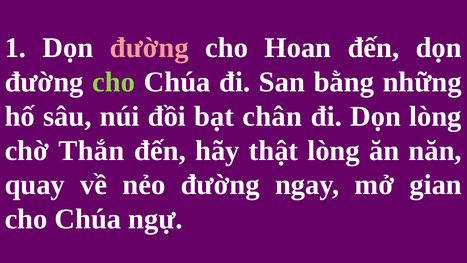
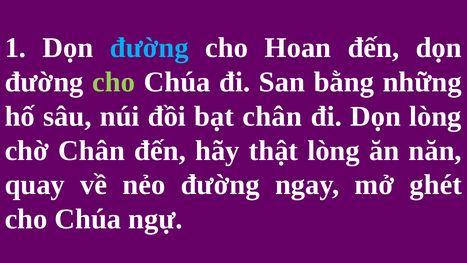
đường at (149, 48) colour: pink -> light blue
chờ Thắn: Thắn -> Chân
gian: gian -> ghét
